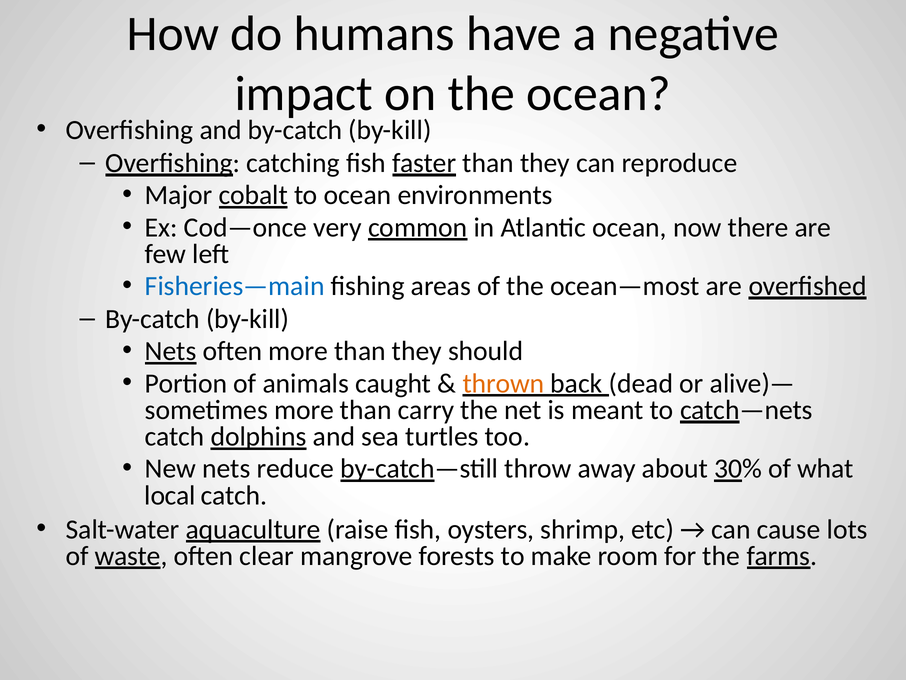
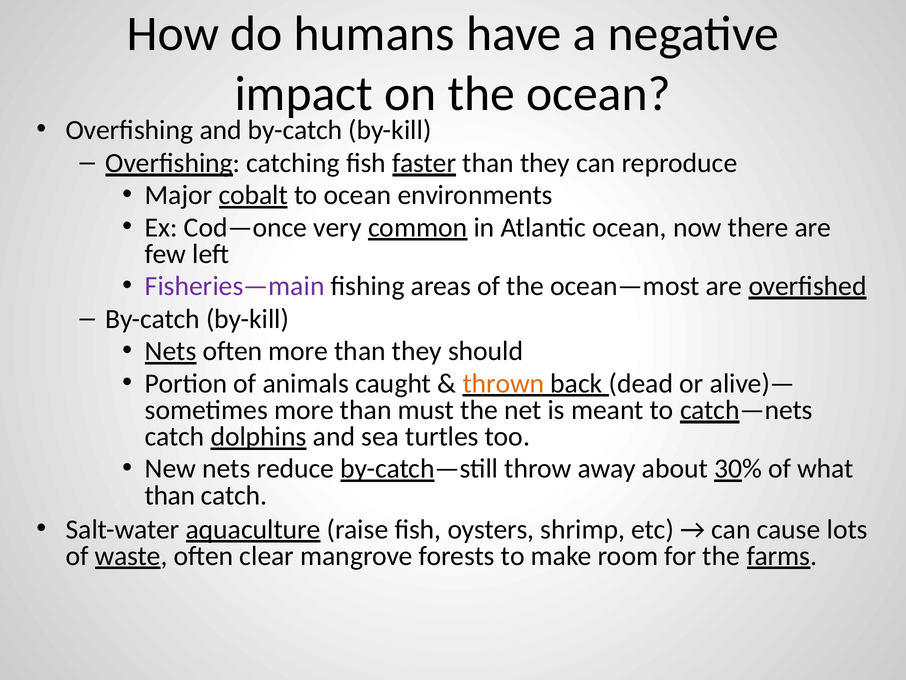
Fisheries—main colour: blue -> purple
carry: carry -> must
local at (170, 495): local -> than
